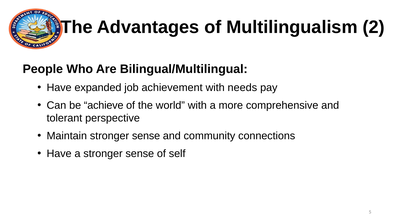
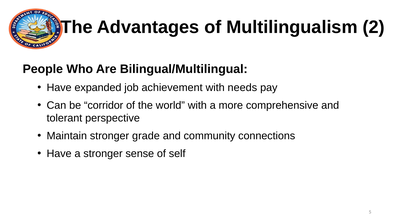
achieve: achieve -> corridor
Maintain stronger sense: sense -> grade
